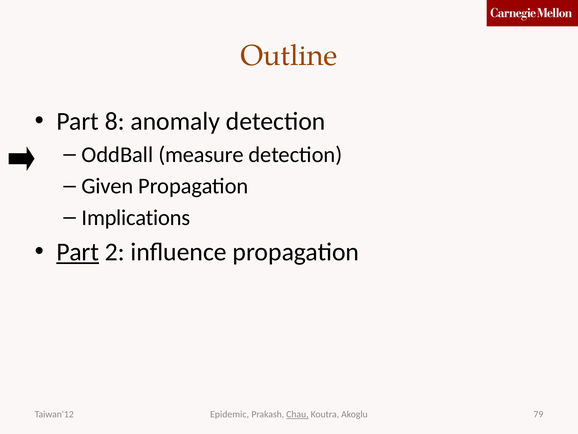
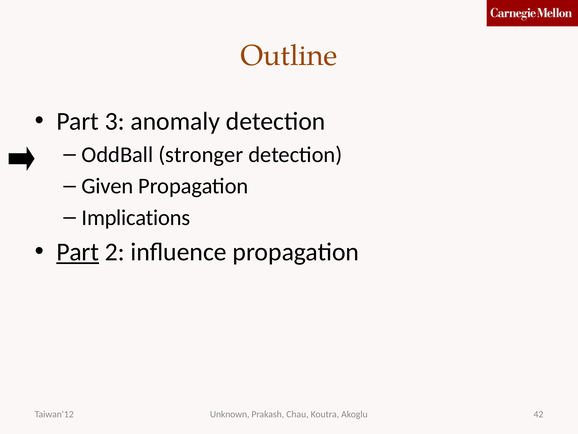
8: 8 -> 3
measure: measure -> stronger
Epidemic: Epidemic -> Unknown
Chau underline: present -> none
79: 79 -> 42
